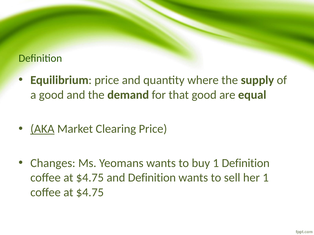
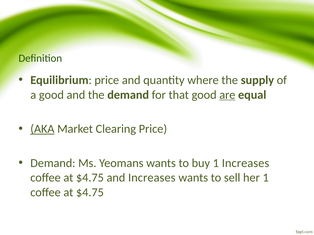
are underline: none -> present
Changes at (53, 163): Changes -> Demand
1 Definition: Definition -> Increases
and Definition: Definition -> Increases
